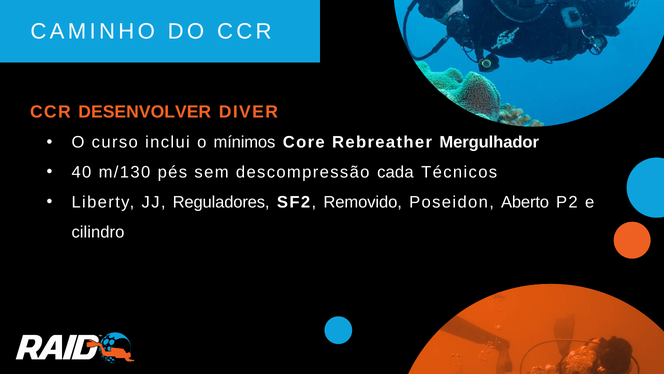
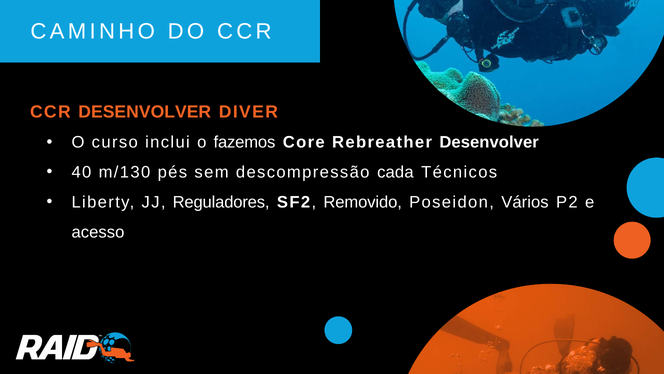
mínimos: mínimos -> fazemos
Rebreather Mergulhador: Mergulhador -> Desenvolver
Aberto: Aberto -> Vários
cilindro: cilindro -> acesso
